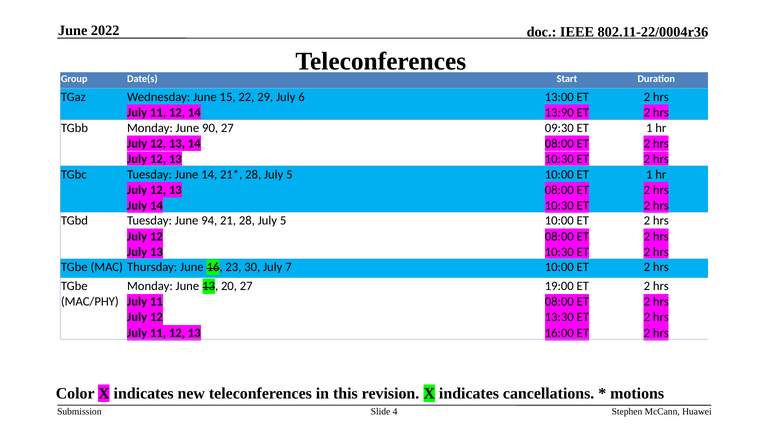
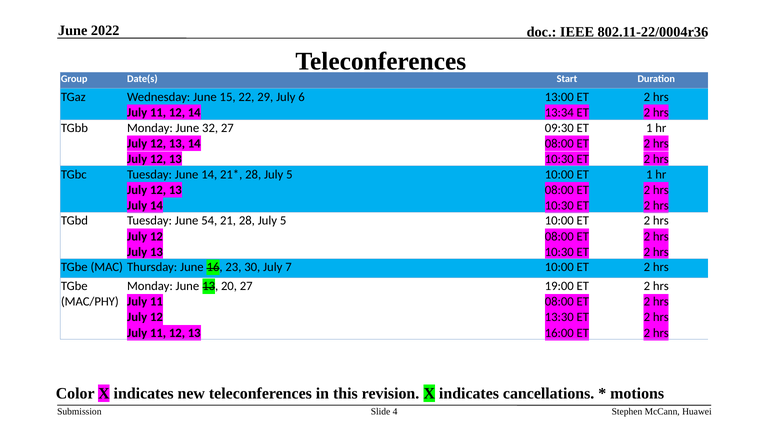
13:90: 13:90 -> 13:34
90: 90 -> 32
94: 94 -> 54
